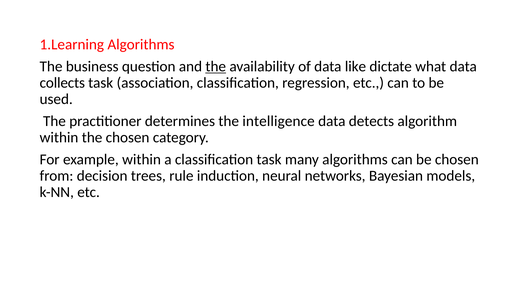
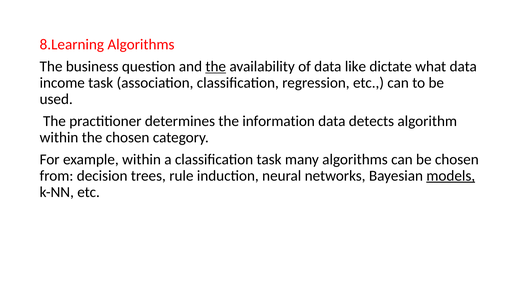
1.Learning: 1.Learning -> 8.Learning
collects: collects -> income
intelligence: intelligence -> information
models underline: none -> present
